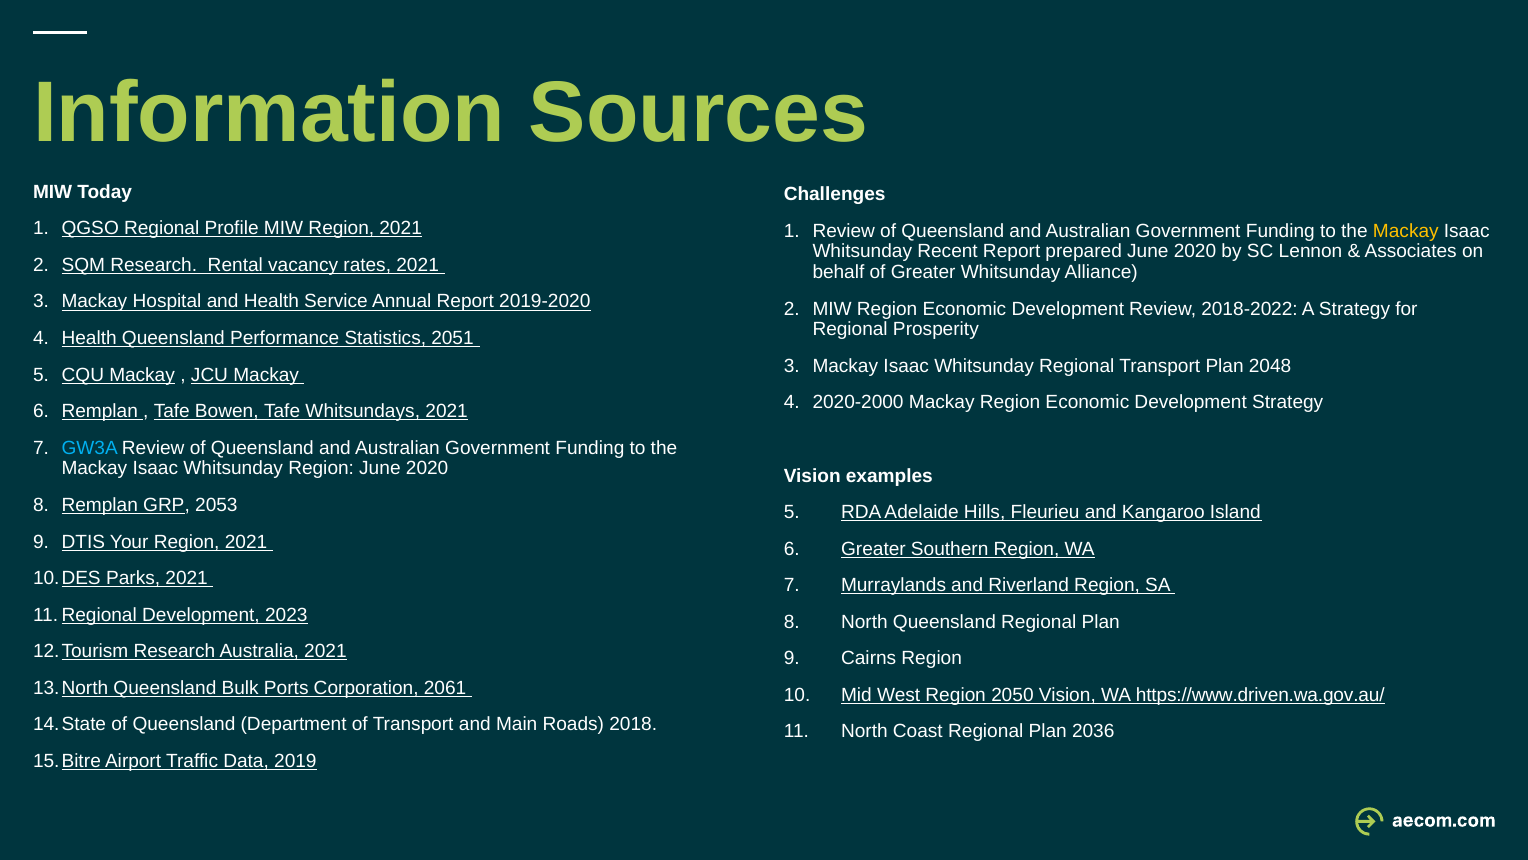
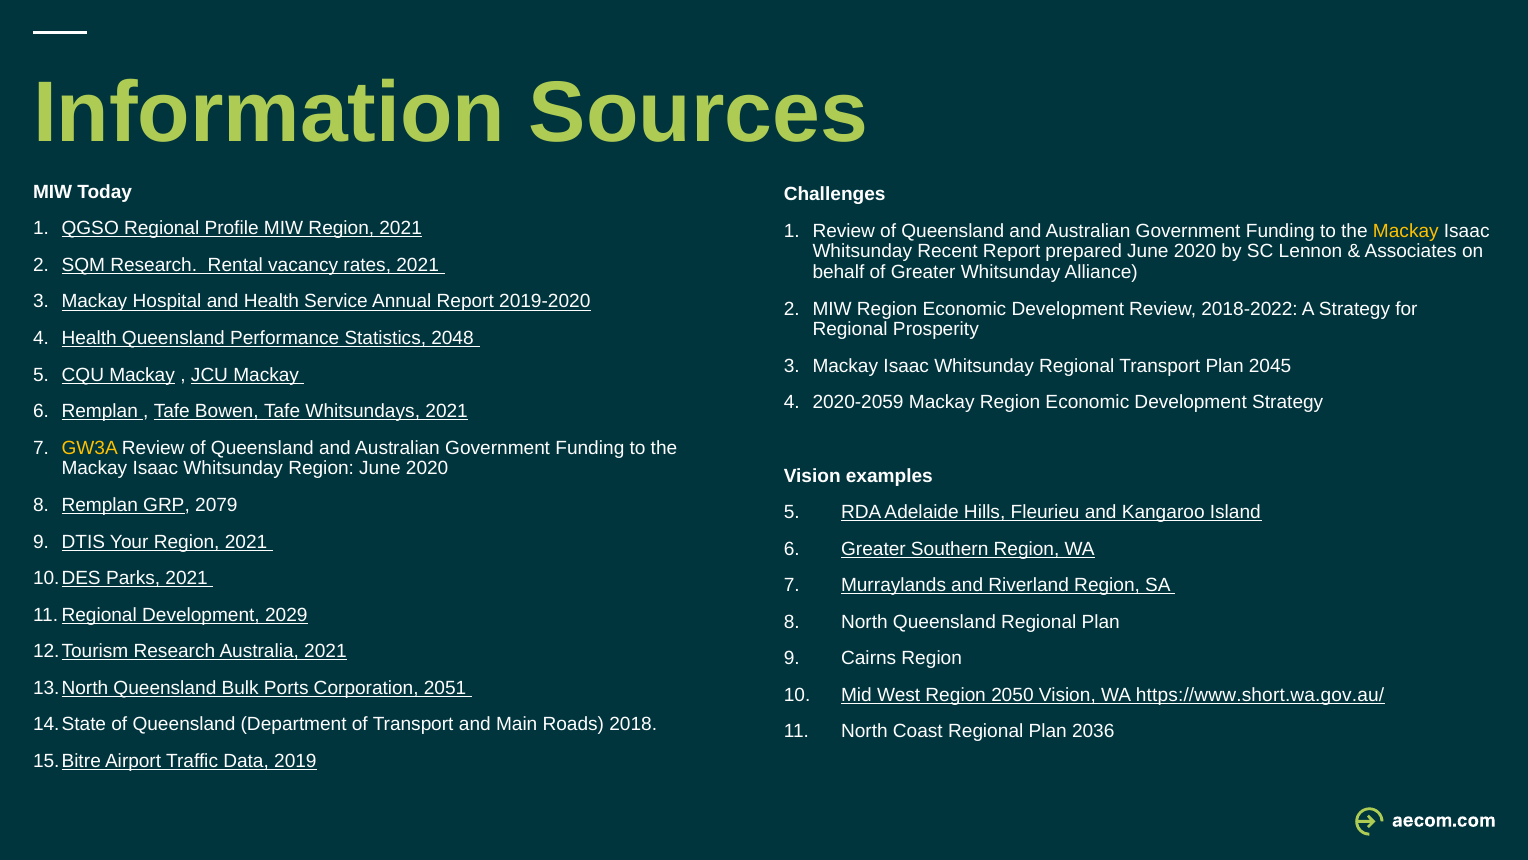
2051: 2051 -> 2048
2048: 2048 -> 2045
2020-2000: 2020-2000 -> 2020-2059
GW3A colour: light blue -> yellow
2053: 2053 -> 2079
2023: 2023 -> 2029
2061: 2061 -> 2051
https://www.driven.wa.gov.au/: https://www.driven.wa.gov.au/ -> https://www.short.wa.gov.au/
